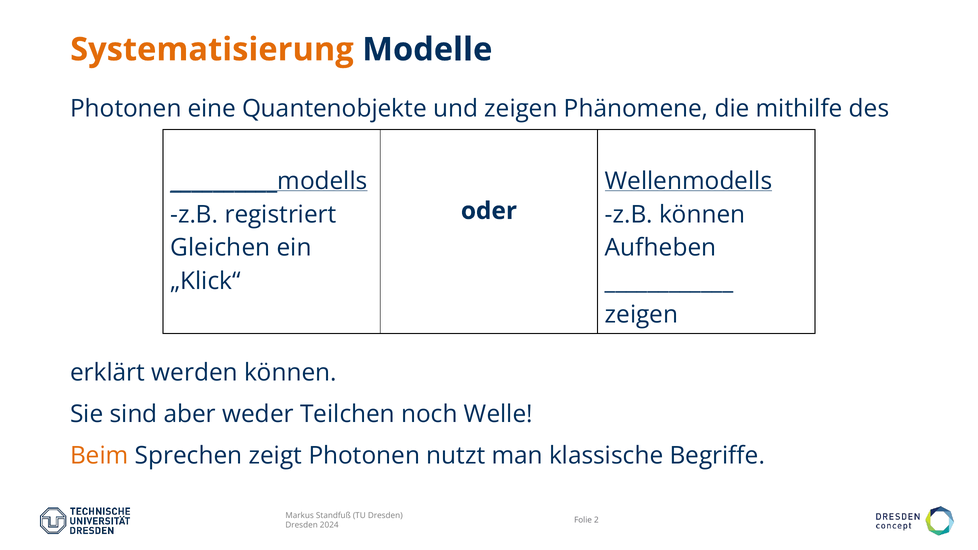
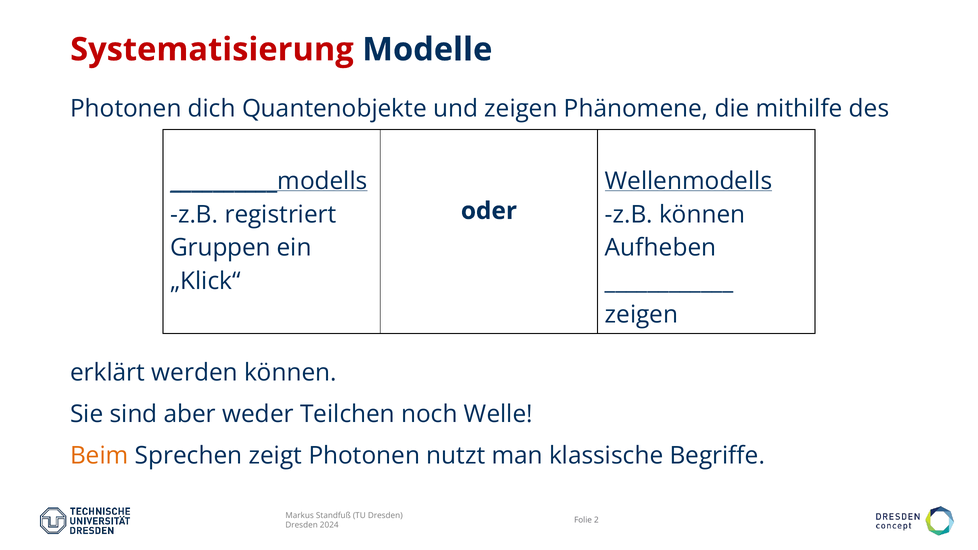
Systematisierung colour: orange -> red
eine: eine -> dich
Gleichen: Gleichen -> Gruppen
